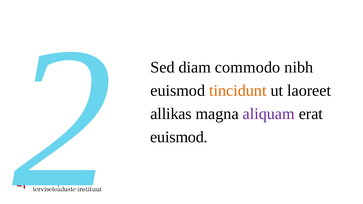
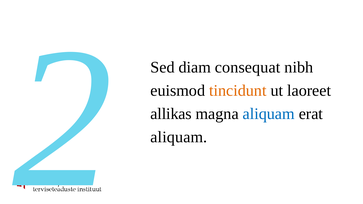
commodo: commodo -> consequat
aliquam at (269, 114) colour: purple -> blue
euismod at (179, 137): euismod -> aliquam
